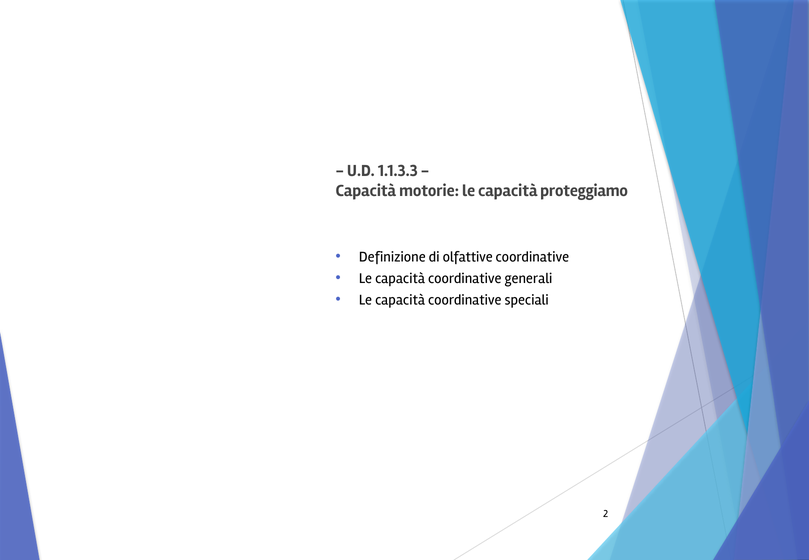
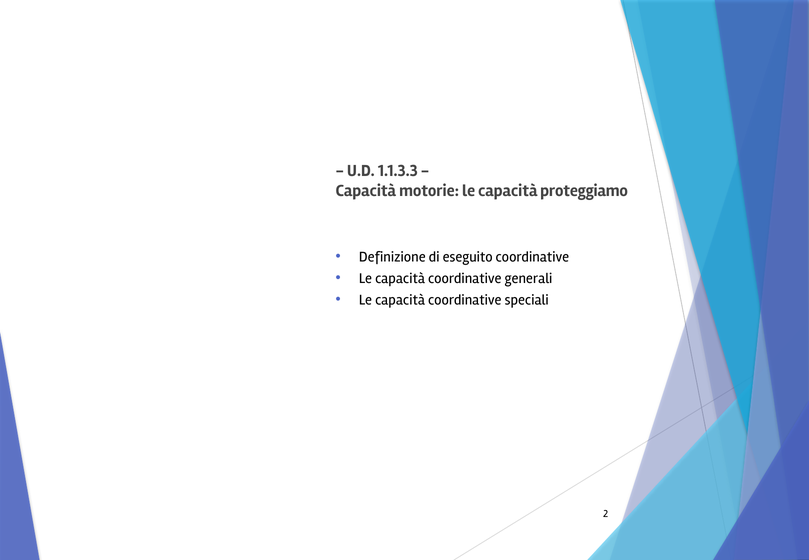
olfattive: olfattive -> eseguito
